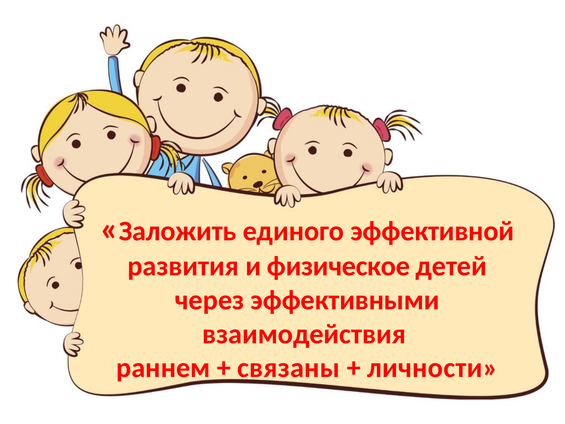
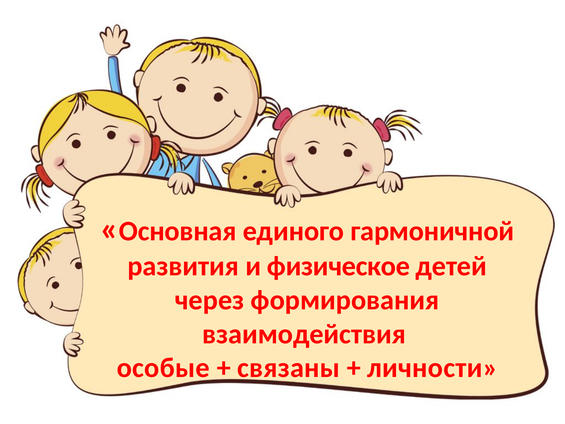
Заложить: Заложить -> Основная
эффективной: эффективной -> гармоничной
эффективными: эффективными -> формирования
раннем: раннем -> особые
